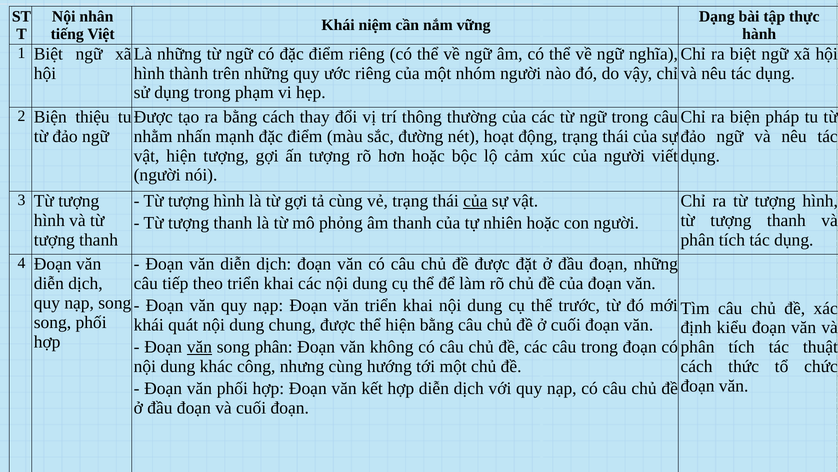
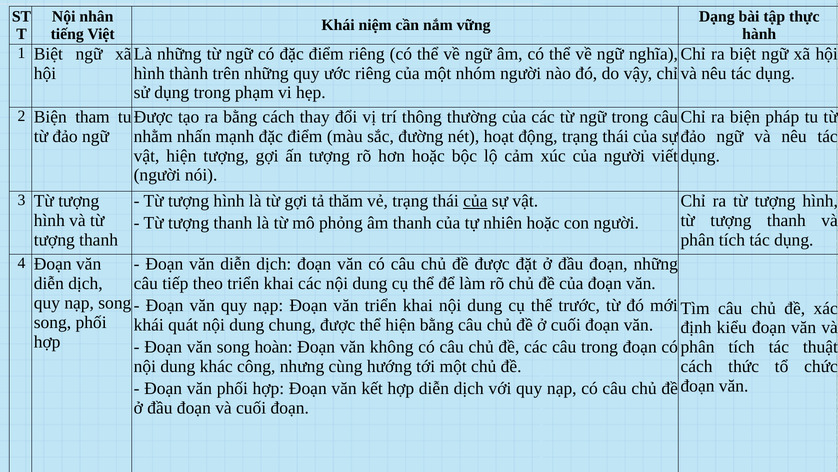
thiệu: thiệu -> tham
tả cùng: cùng -> thăm
văn at (199, 347) underline: present -> none
song phân: phân -> hoàn
